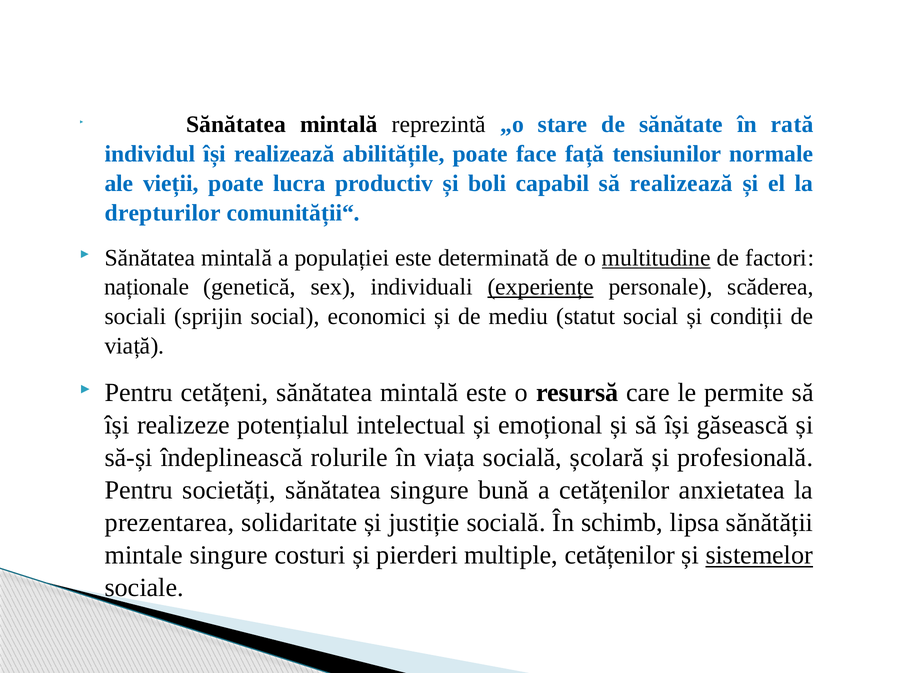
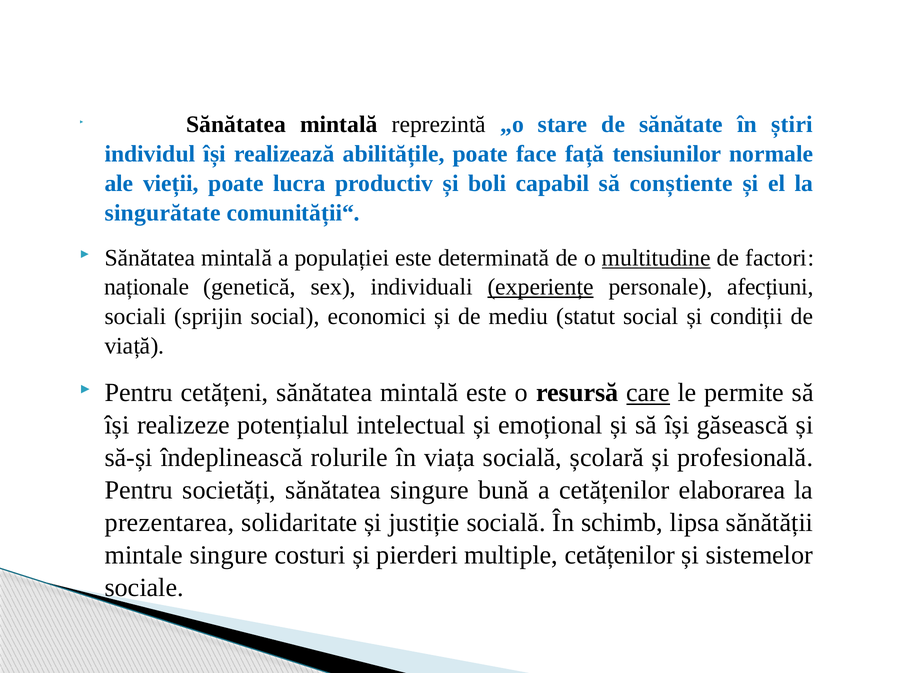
rată: rată -> știri
să realizează: realizează -> conștiente
drepturilor: drepturilor -> singurătate
scăderea: scăderea -> afecțiuni
care underline: none -> present
anxietatea: anxietatea -> elaborarea
sistemelor underline: present -> none
